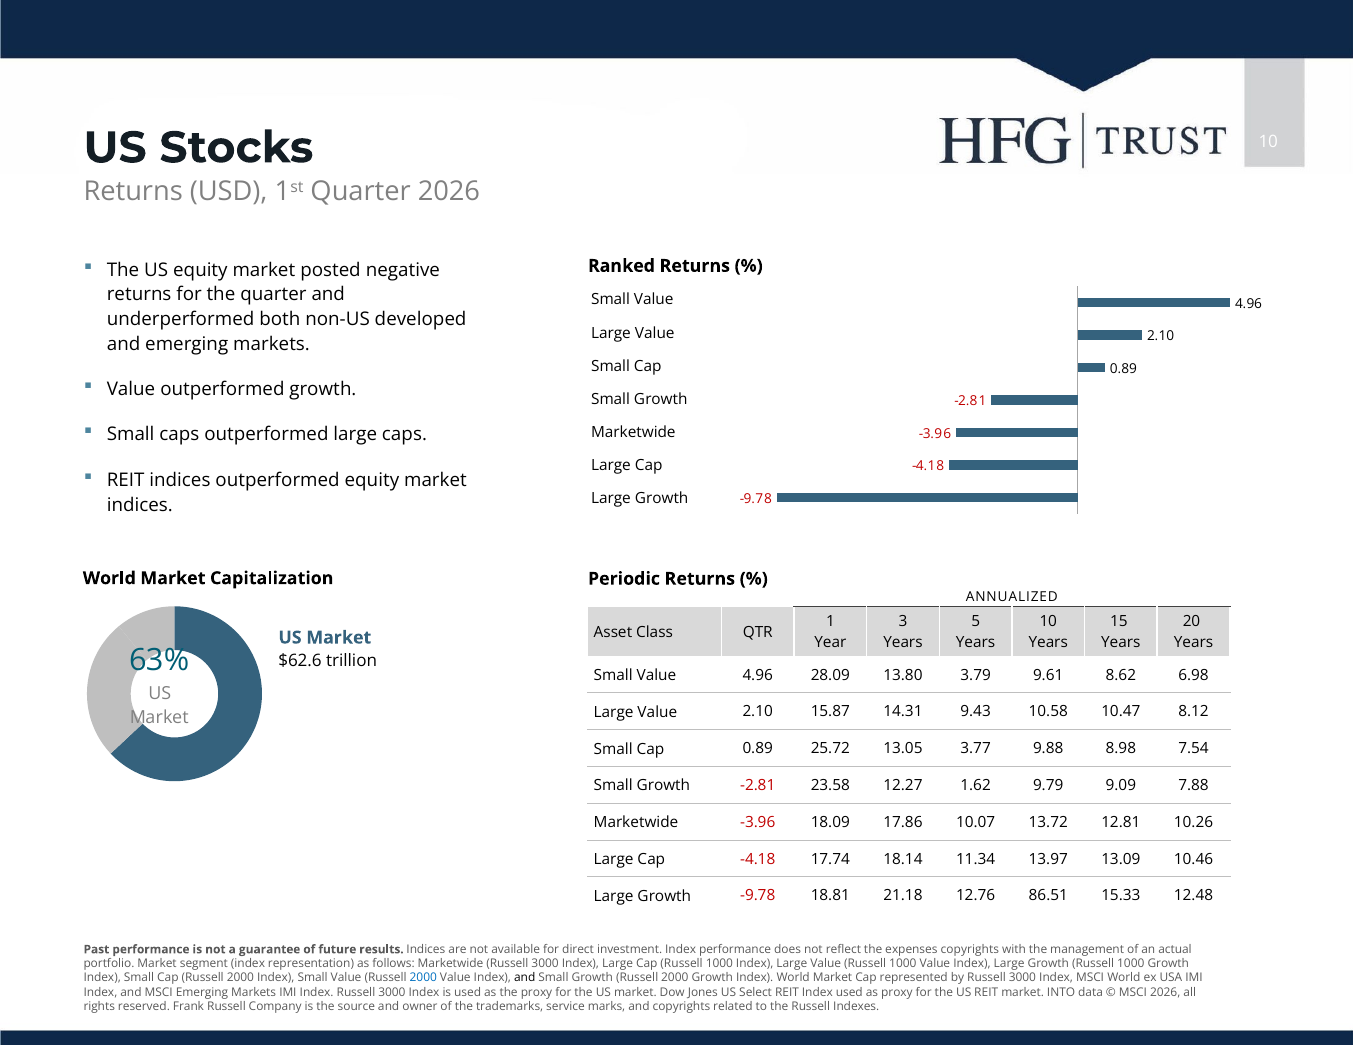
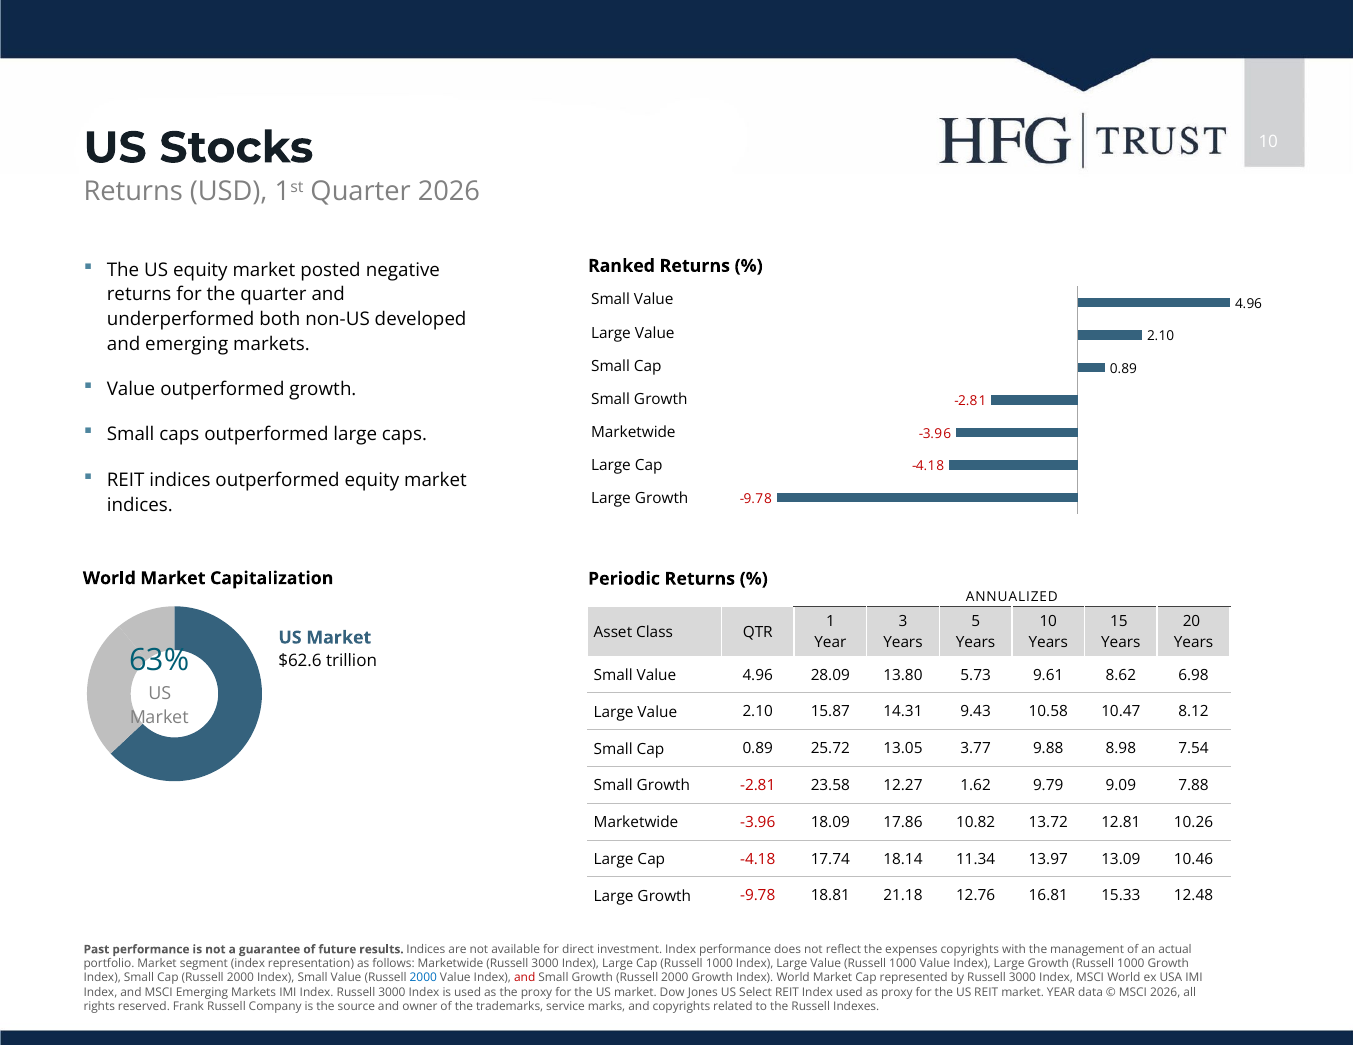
3.79: 3.79 -> 5.73
10.07: 10.07 -> 10.82
86.51: 86.51 -> 16.81
and at (525, 979) colour: black -> red
market INTO: INTO -> YEAR
